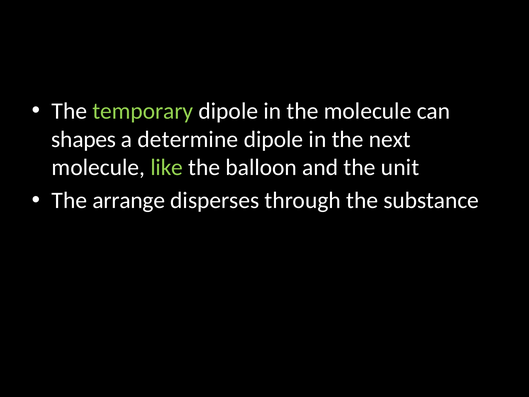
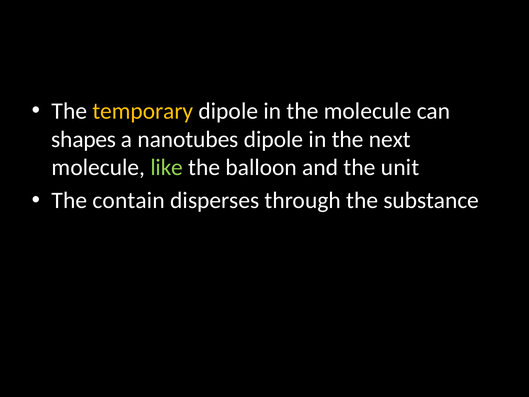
temporary colour: light green -> yellow
determine: determine -> nanotubes
arrange: arrange -> contain
